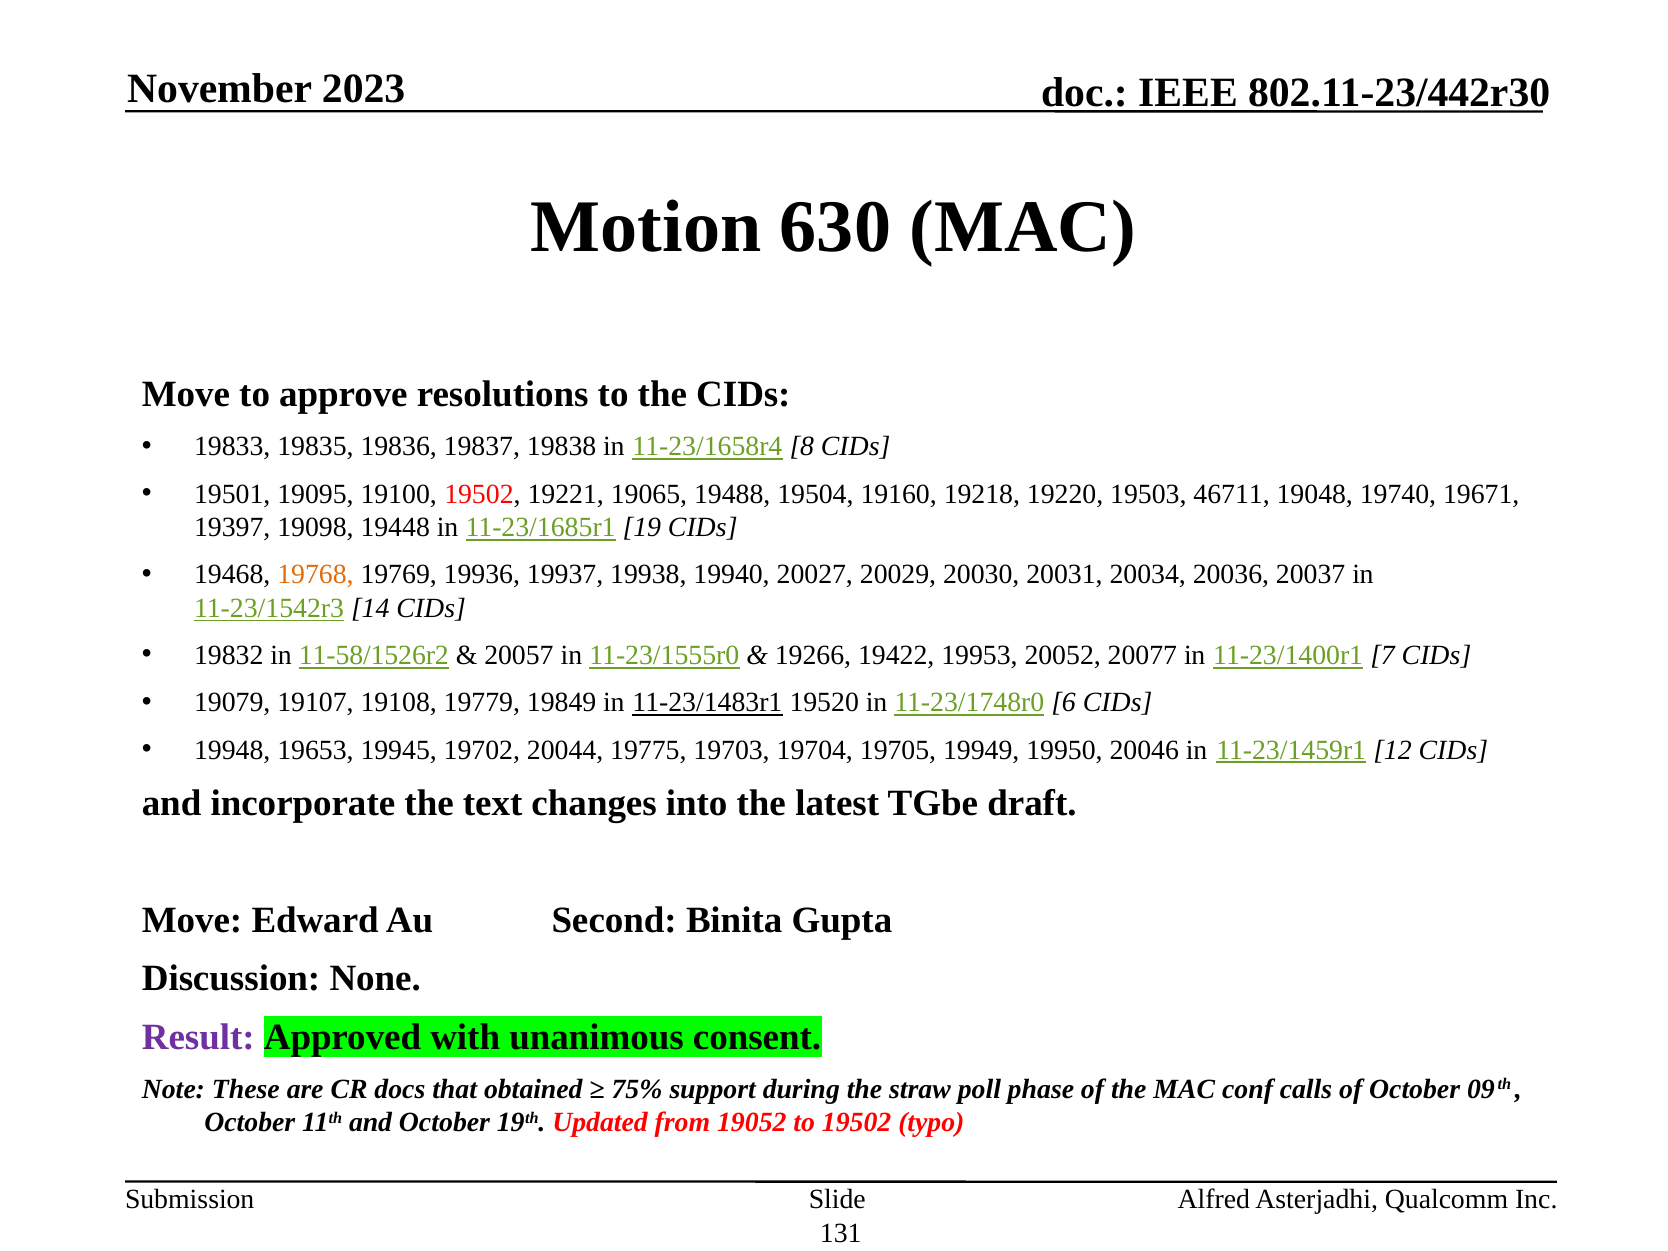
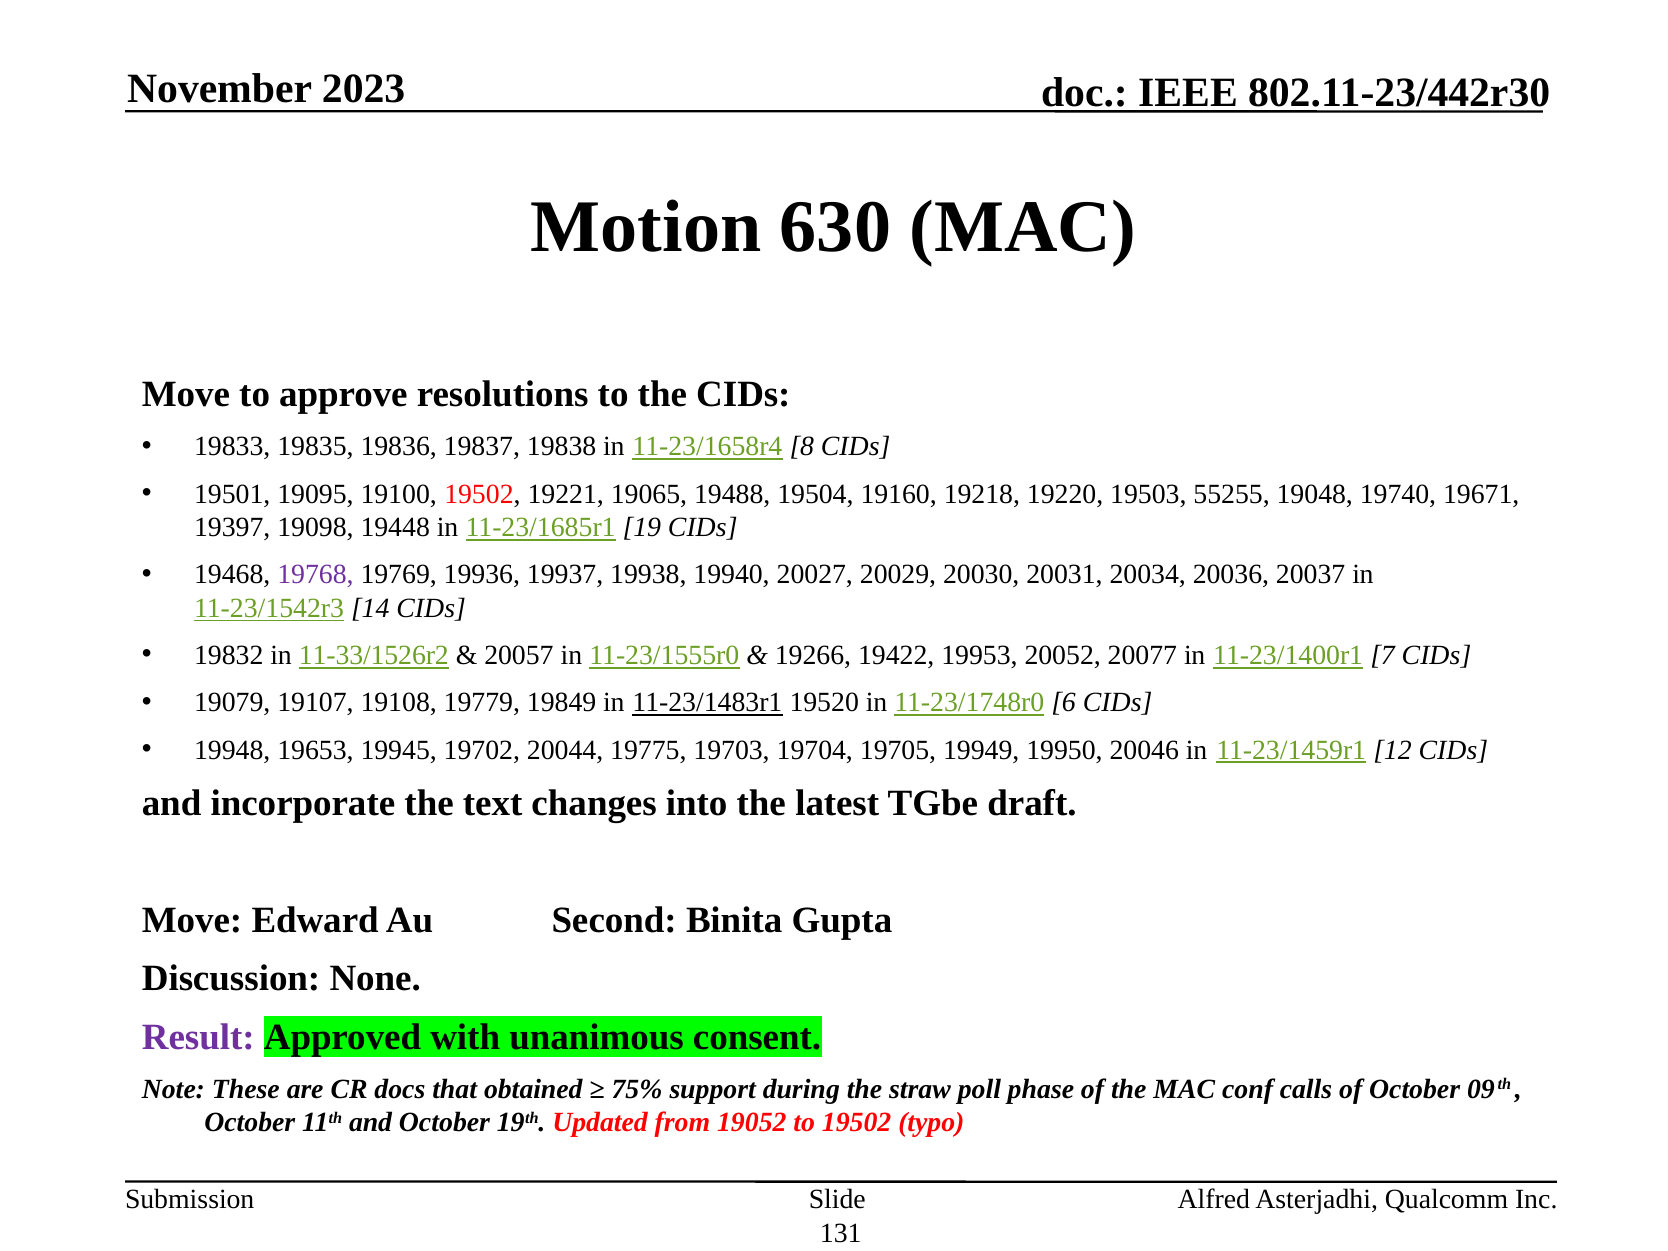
46711: 46711 -> 55255
19768 colour: orange -> purple
11-58/1526r2: 11-58/1526r2 -> 11-33/1526r2
